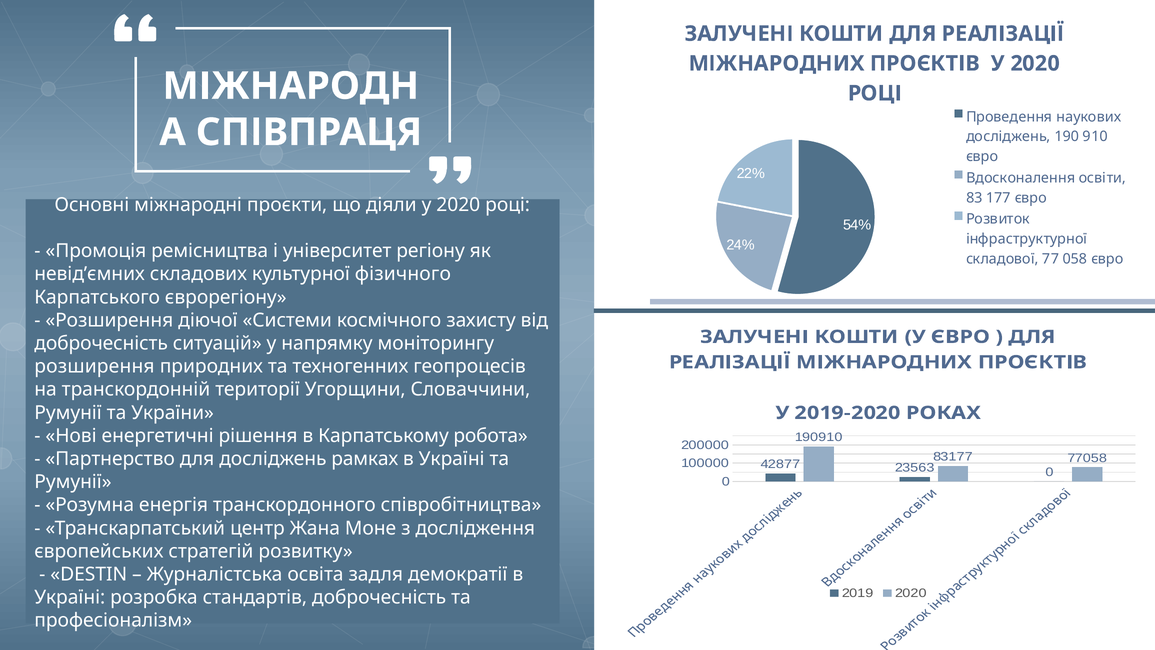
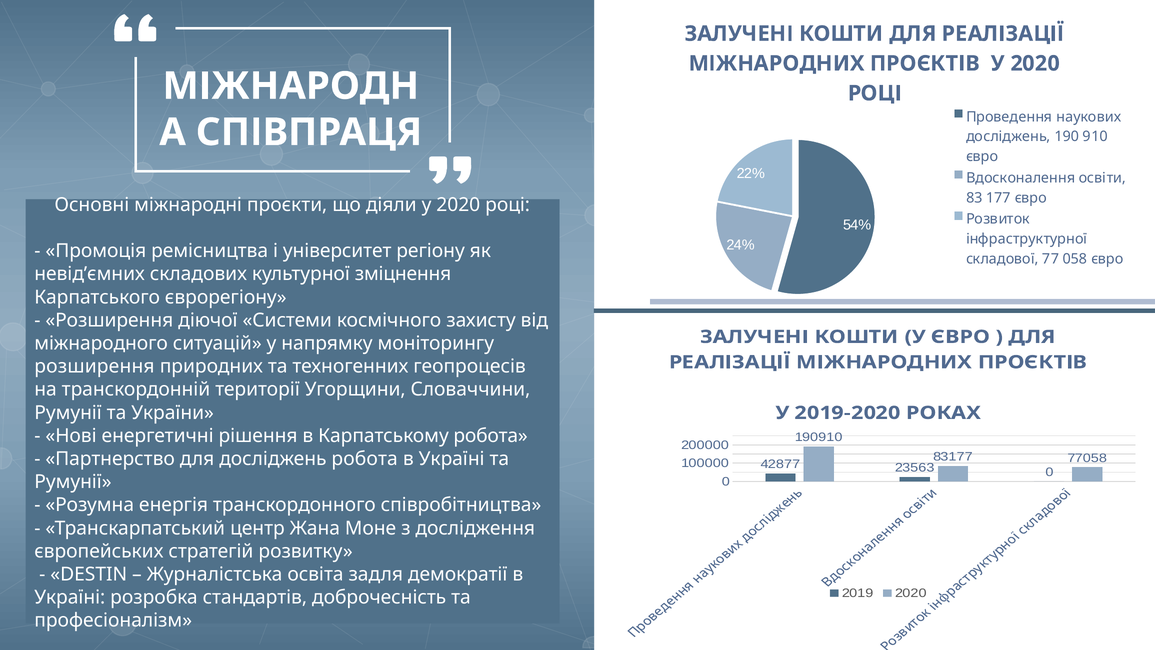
фізичного: фізичного -> зміцнення
доброчесність at (101, 343): доброчесність -> міжнародного
досліджень рамках: рамках -> робота
